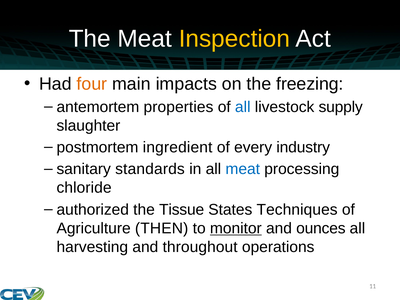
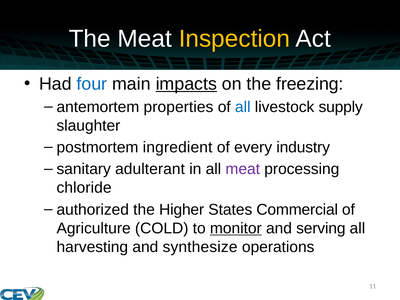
four colour: orange -> blue
impacts underline: none -> present
standards: standards -> adulterant
meat at (243, 169) colour: blue -> purple
Tissue: Tissue -> Higher
Techniques: Techniques -> Commercial
THEN: THEN -> COLD
ounces: ounces -> serving
throughout: throughout -> synthesize
